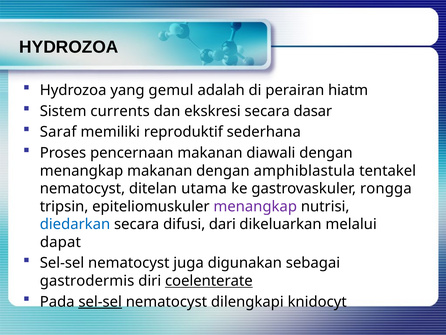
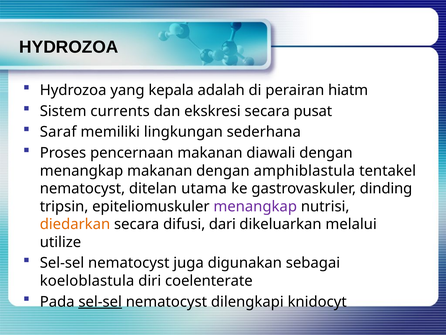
gemul: gemul -> kepala
dasar: dasar -> pusat
reproduktif: reproduktif -> lingkungan
rongga: rongga -> dinding
diedarkan colour: blue -> orange
dapat: dapat -> utilize
gastrodermis: gastrodermis -> koeloblastula
coelenterate underline: present -> none
